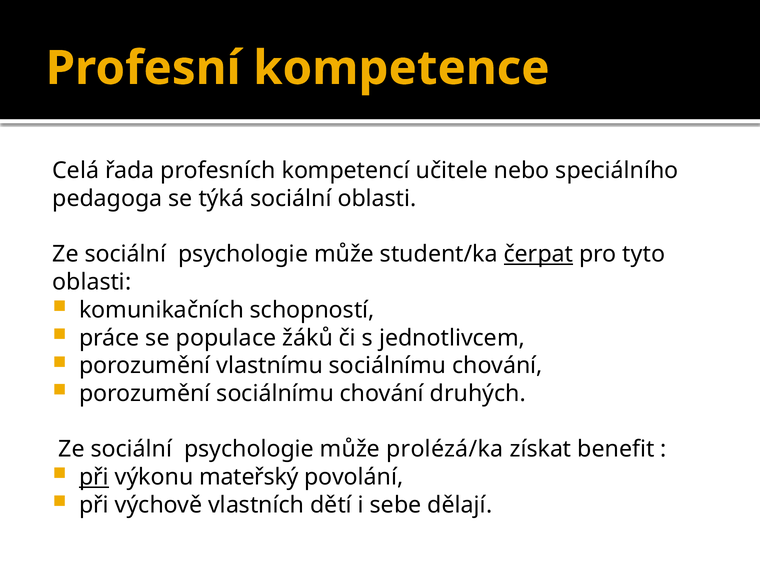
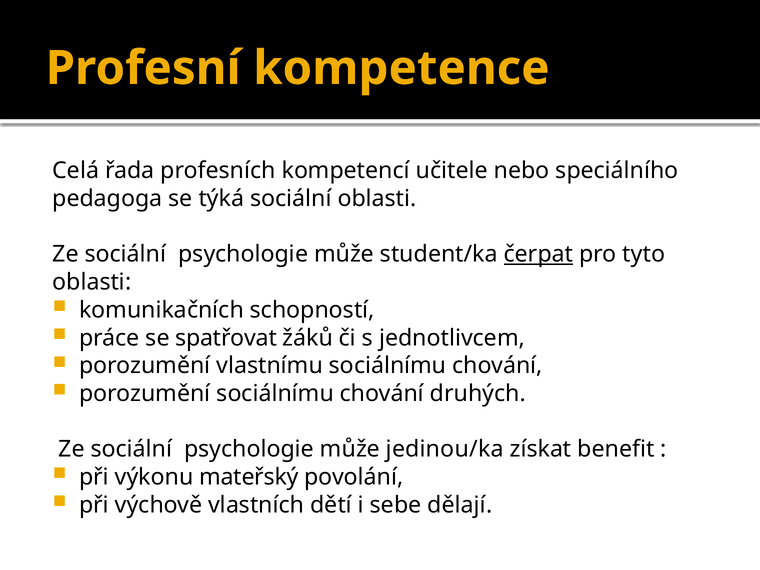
populace: populace -> spatřovat
prolézá/ka: prolézá/ka -> jedinou/ka
při at (94, 477) underline: present -> none
